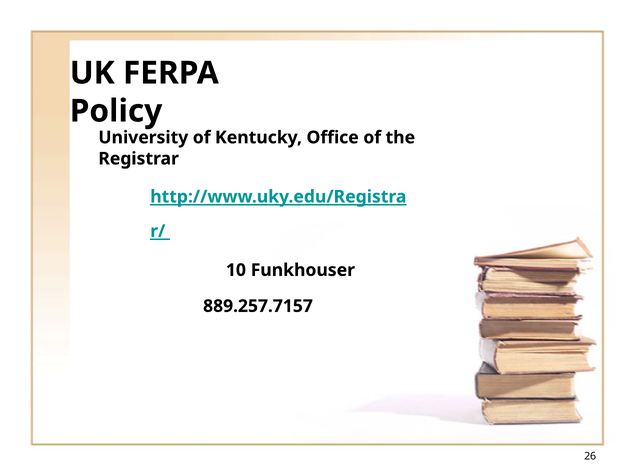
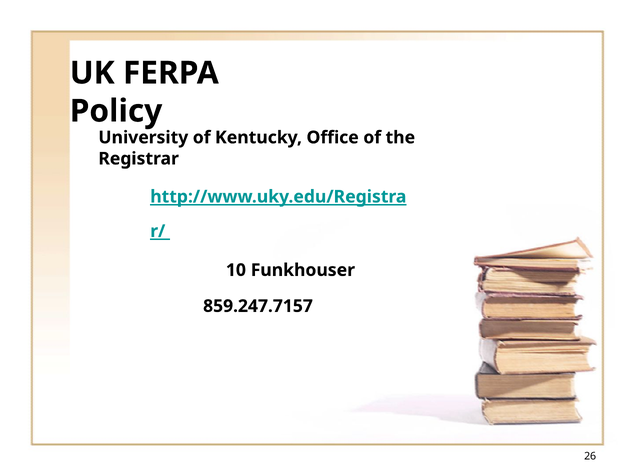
889.257.7157: 889.257.7157 -> 859.247.7157
